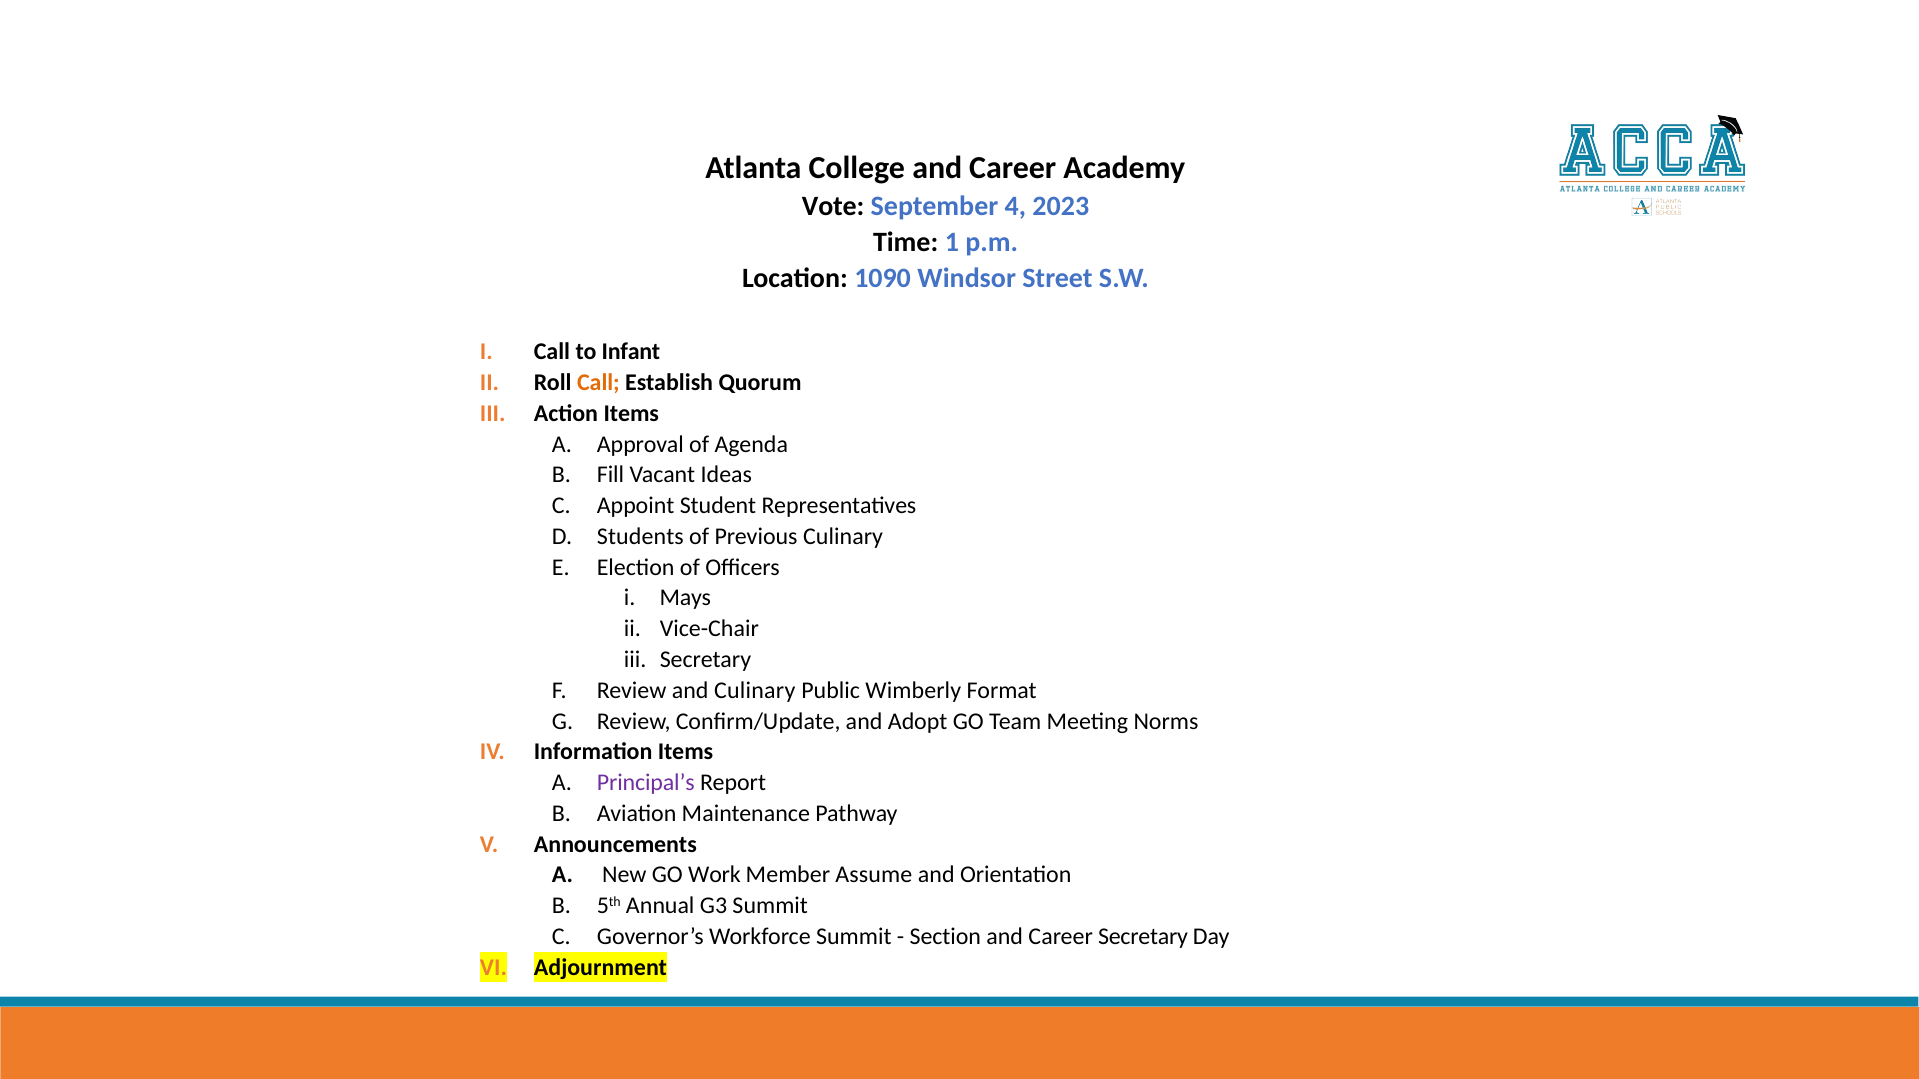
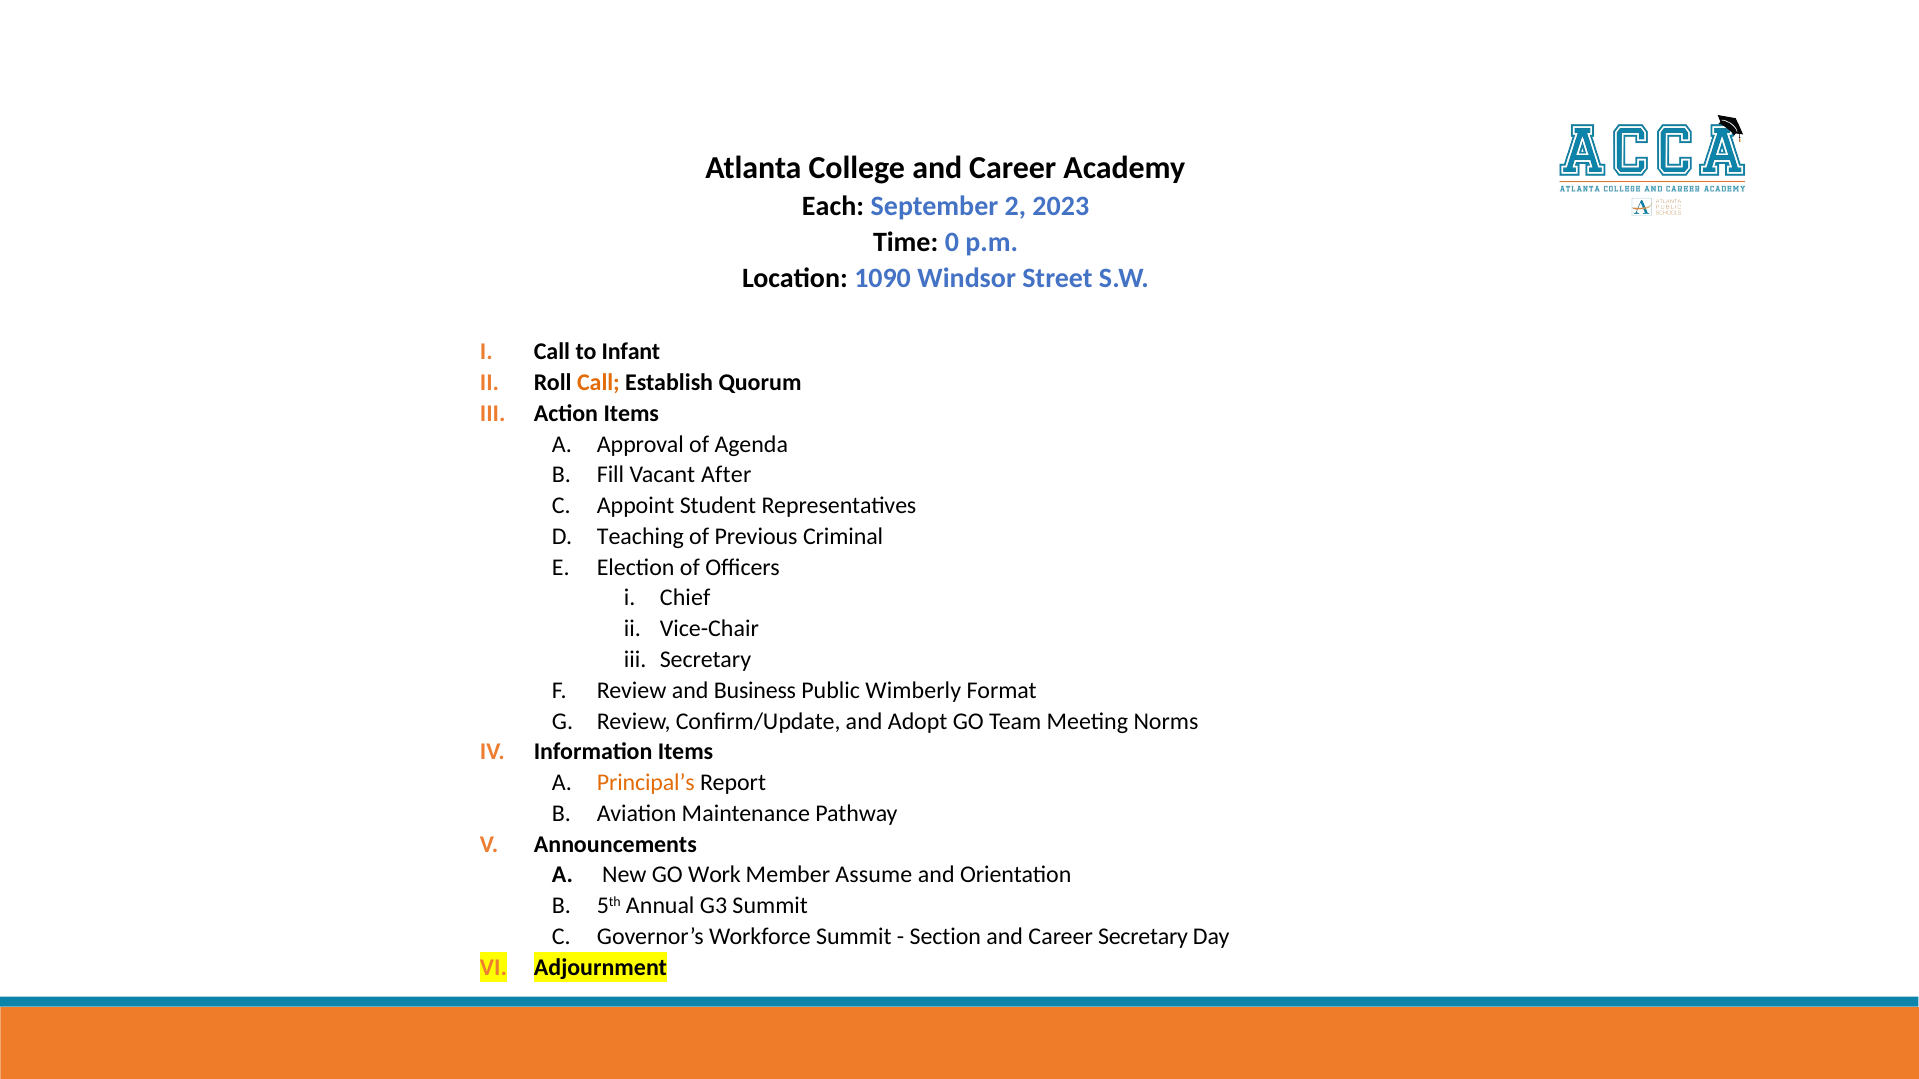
Vote: Vote -> Each
4: 4 -> 2
1: 1 -> 0
Ideas: Ideas -> After
Students: Students -> Teaching
Previous Culinary: Culinary -> Criminal
Mays: Mays -> Chief
and Culinary: Culinary -> Business
Principal’s colour: purple -> orange
